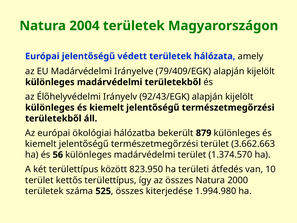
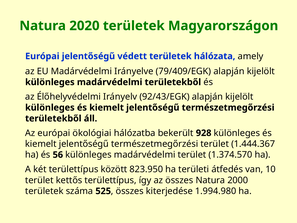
2004: 2004 -> 2020
879: 879 -> 928
3.662.663: 3.662.663 -> 1.444.367
